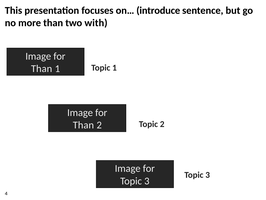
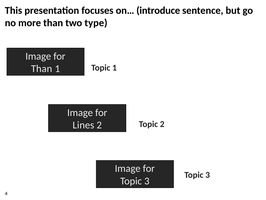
with: with -> type
Than at (83, 125): Than -> Lines
